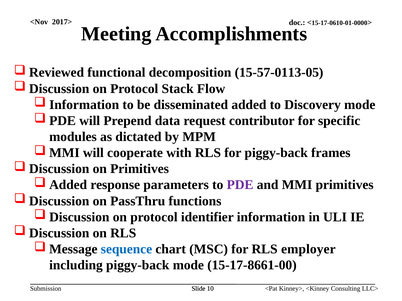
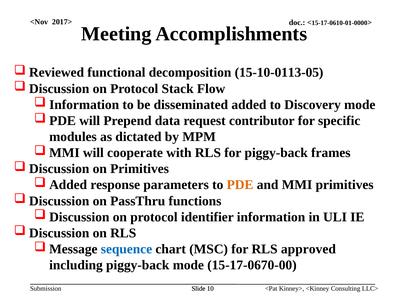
15-57-0113-05: 15-57-0113-05 -> 15-10-0113-05
PDE colour: purple -> orange
employer: employer -> approved
15-17-8661-00: 15-17-8661-00 -> 15-17-0670-00
